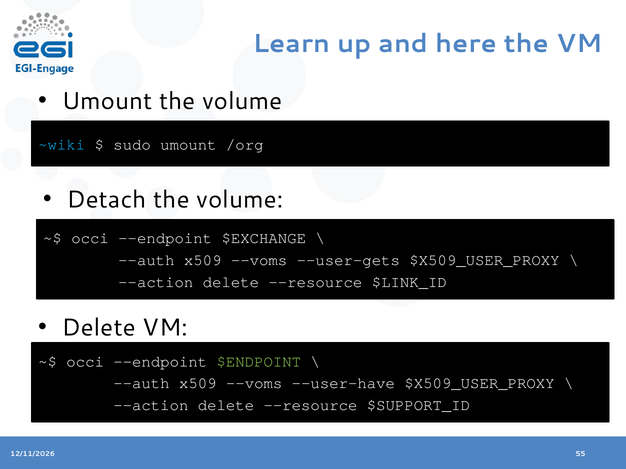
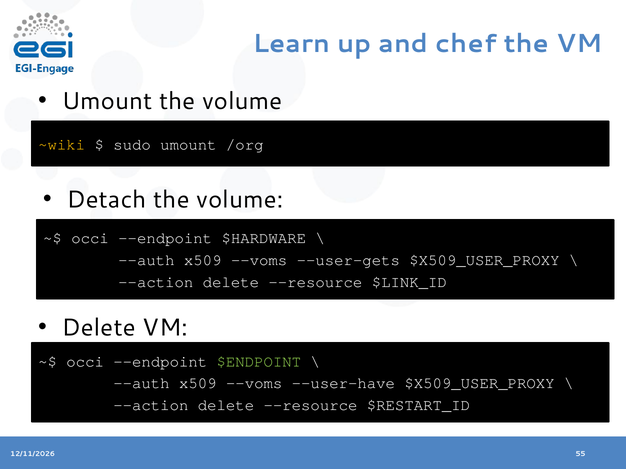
here: here -> chef
~wiki colour: light blue -> yellow
$EXCHANGE: $EXCHANGE -> $HARDWARE
$SUPPORT_ID: $SUPPORT_ID -> $RESTART_ID
